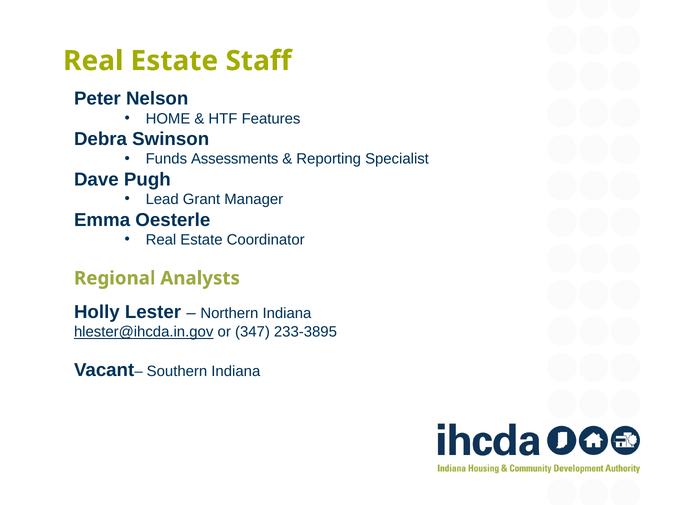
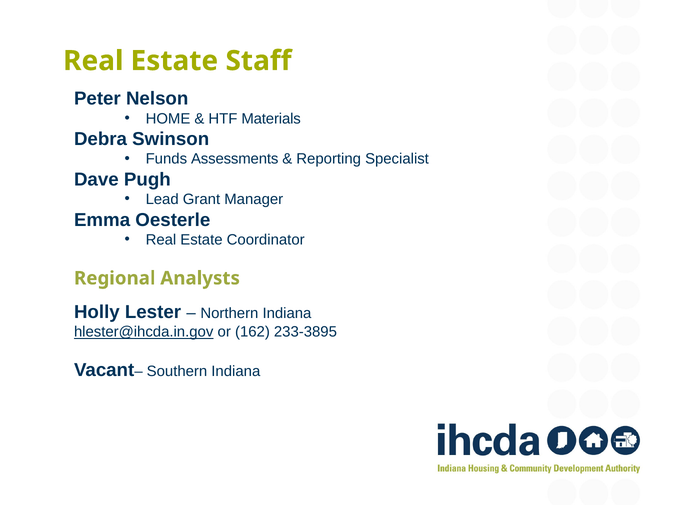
Features: Features -> Materials
347: 347 -> 162
